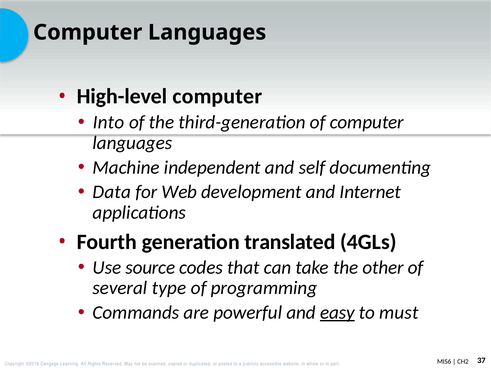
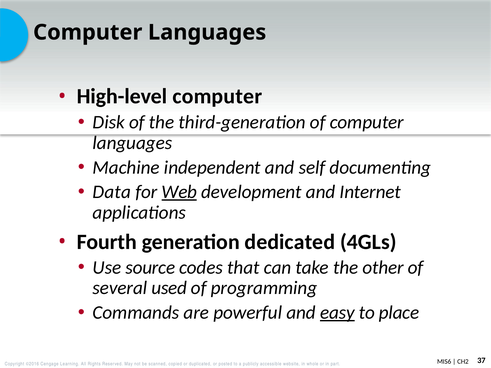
Into: Into -> Disk
Web underline: none -> present
translated: translated -> dedicated
type: type -> used
must: must -> place
